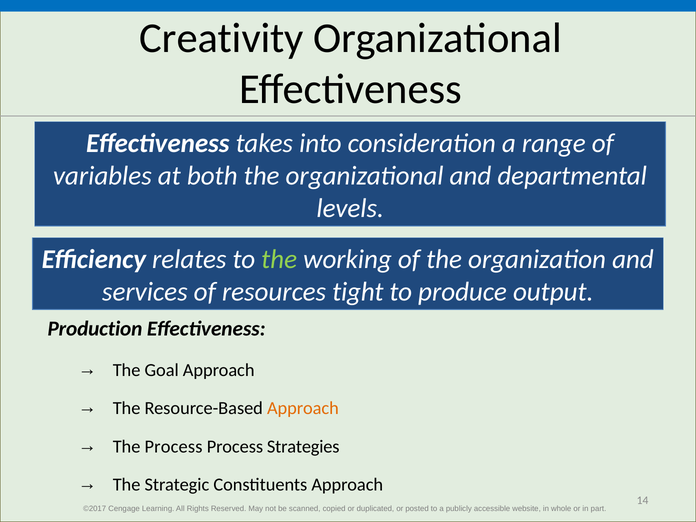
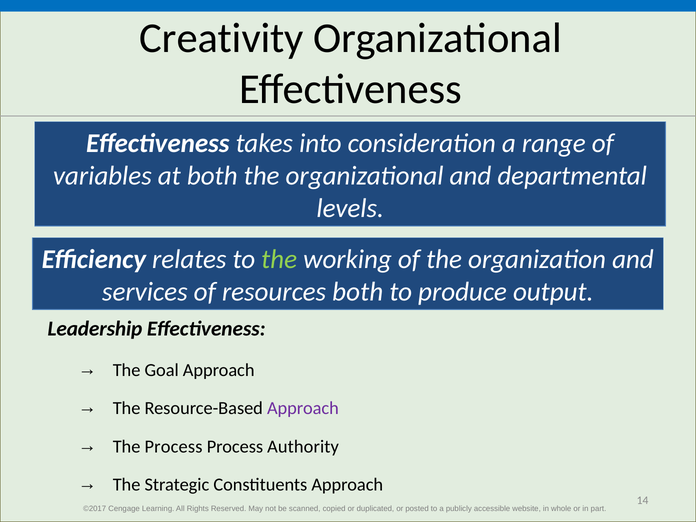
resources tight: tight -> both
Production: Production -> Leadership
Approach at (303, 408) colour: orange -> purple
Strategies: Strategies -> Authority
